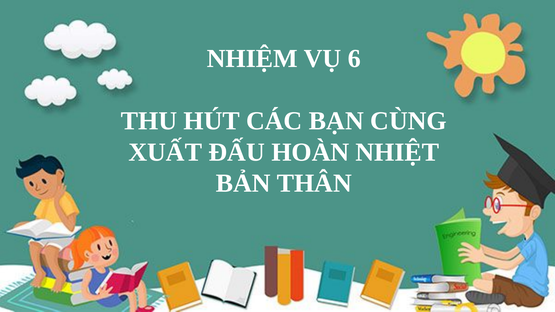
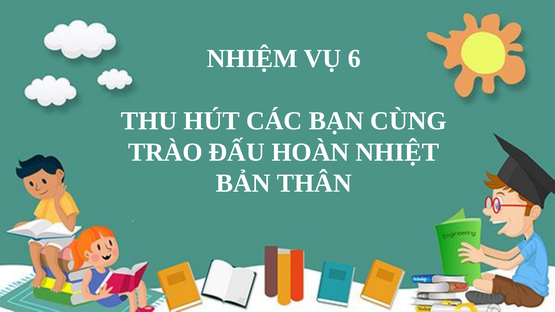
XUẤT: XUẤT -> TRÀO
